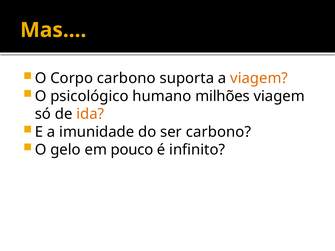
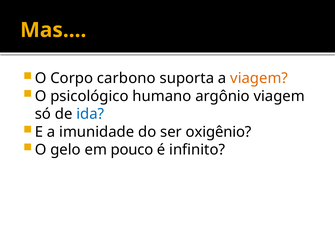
milhões: milhões -> argônio
ida colour: orange -> blue
ser carbono: carbono -> oxigênio
